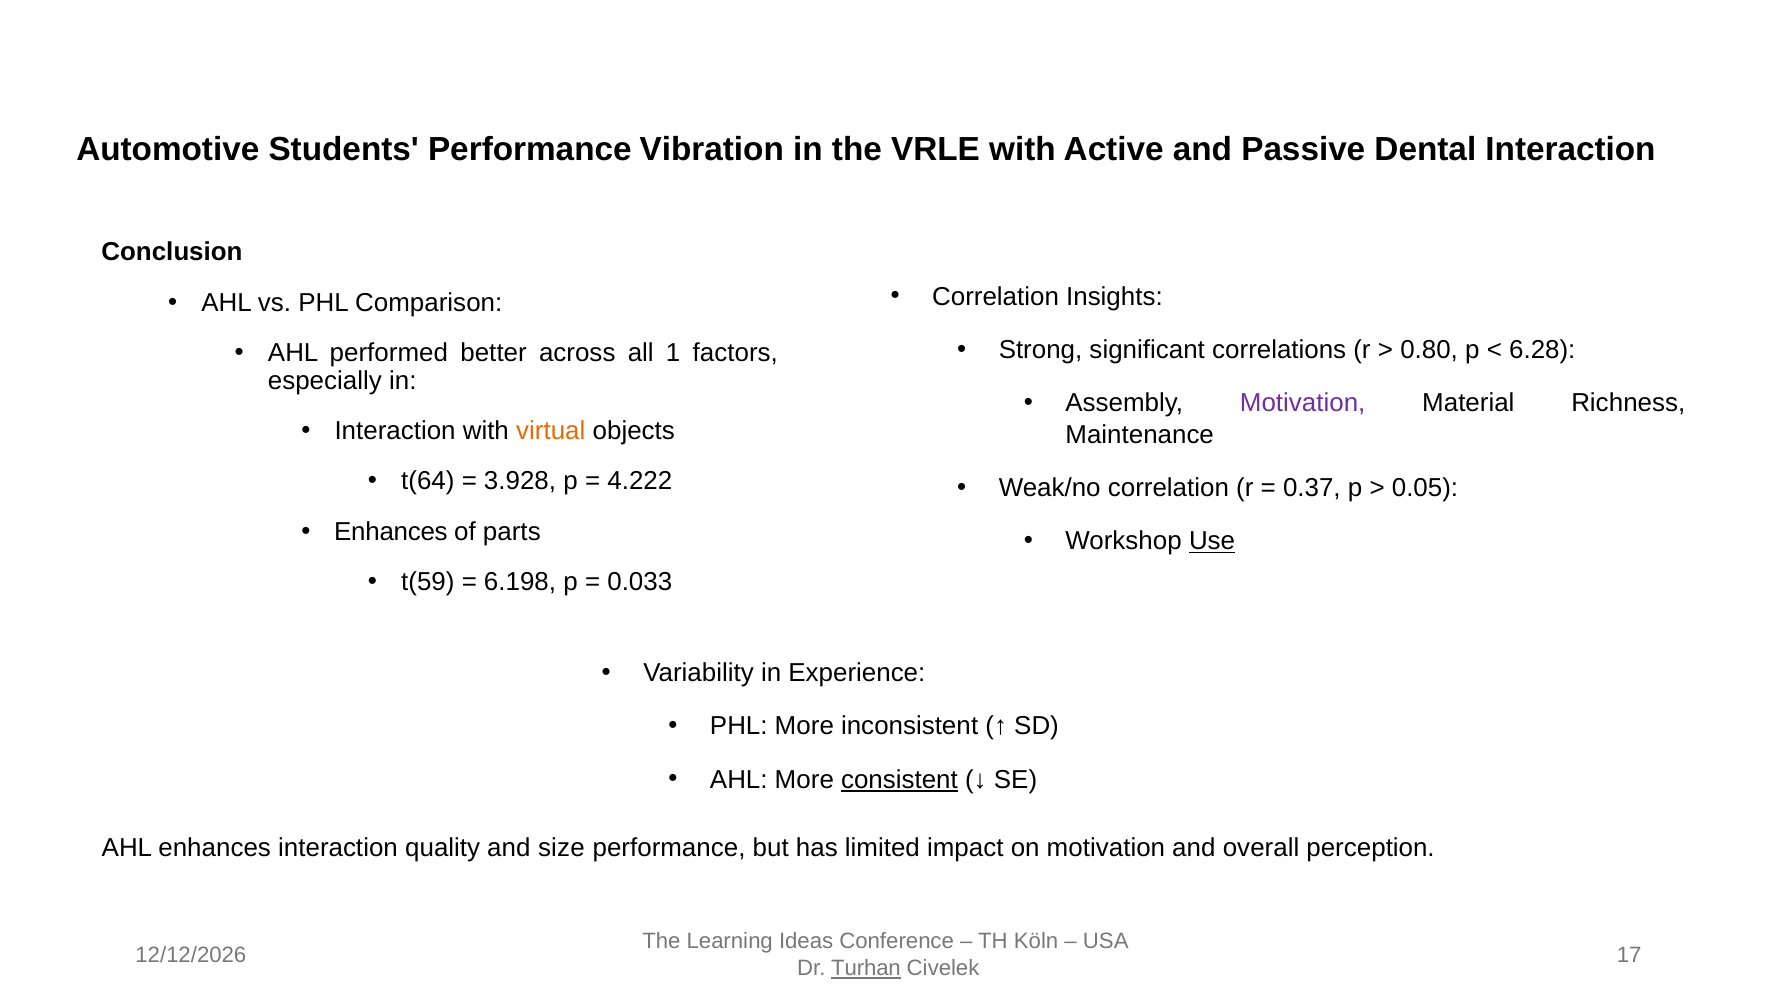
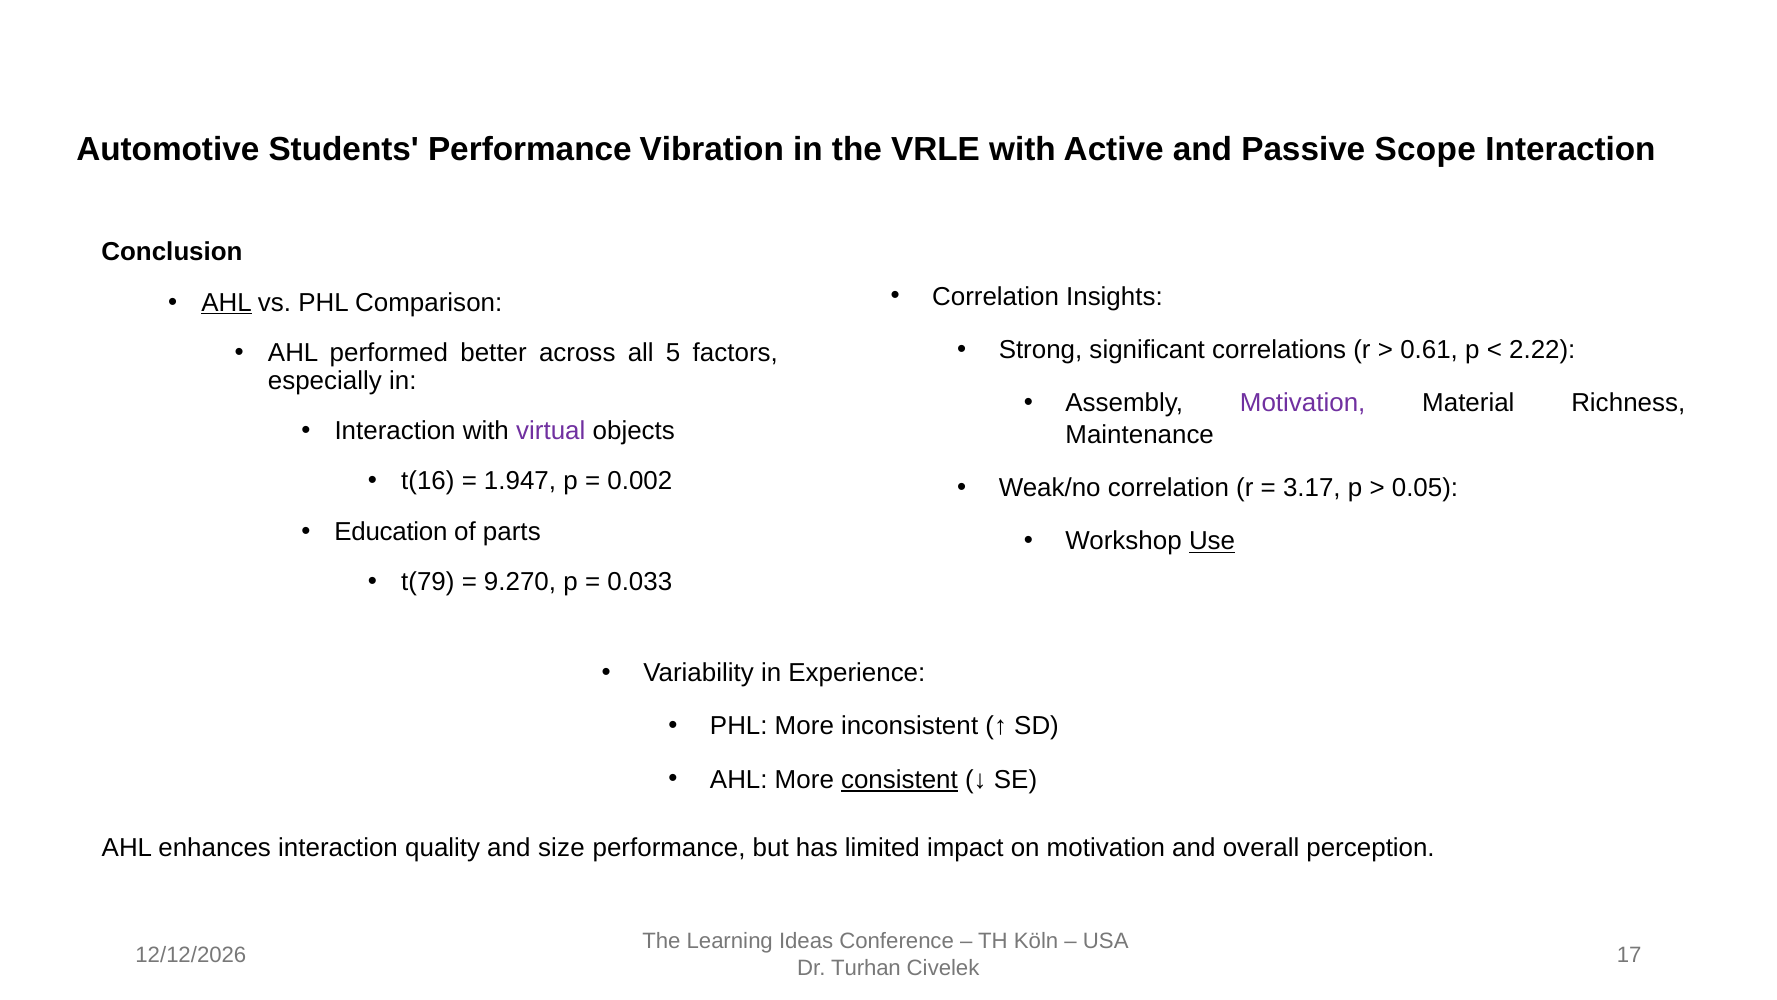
Dental: Dental -> Scope
AHL at (227, 302) underline: none -> present
0.80: 0.80 -> 0.61
6.28: 6.28 -> 2.22
1: 1 -> 5
virtual colour: orange -> purple
t(64: t(64 -> t(16
3.928: 3.928 -> 1.947
4.222: 4.222 -> 0.002
0.37: 0.37 -> 3.17
Enhances at (391, 531): Enhances -> Education
t(59: t(59 -> t(79
6.198: 6.198 -> 9.270
Turhan underline: present -> none
